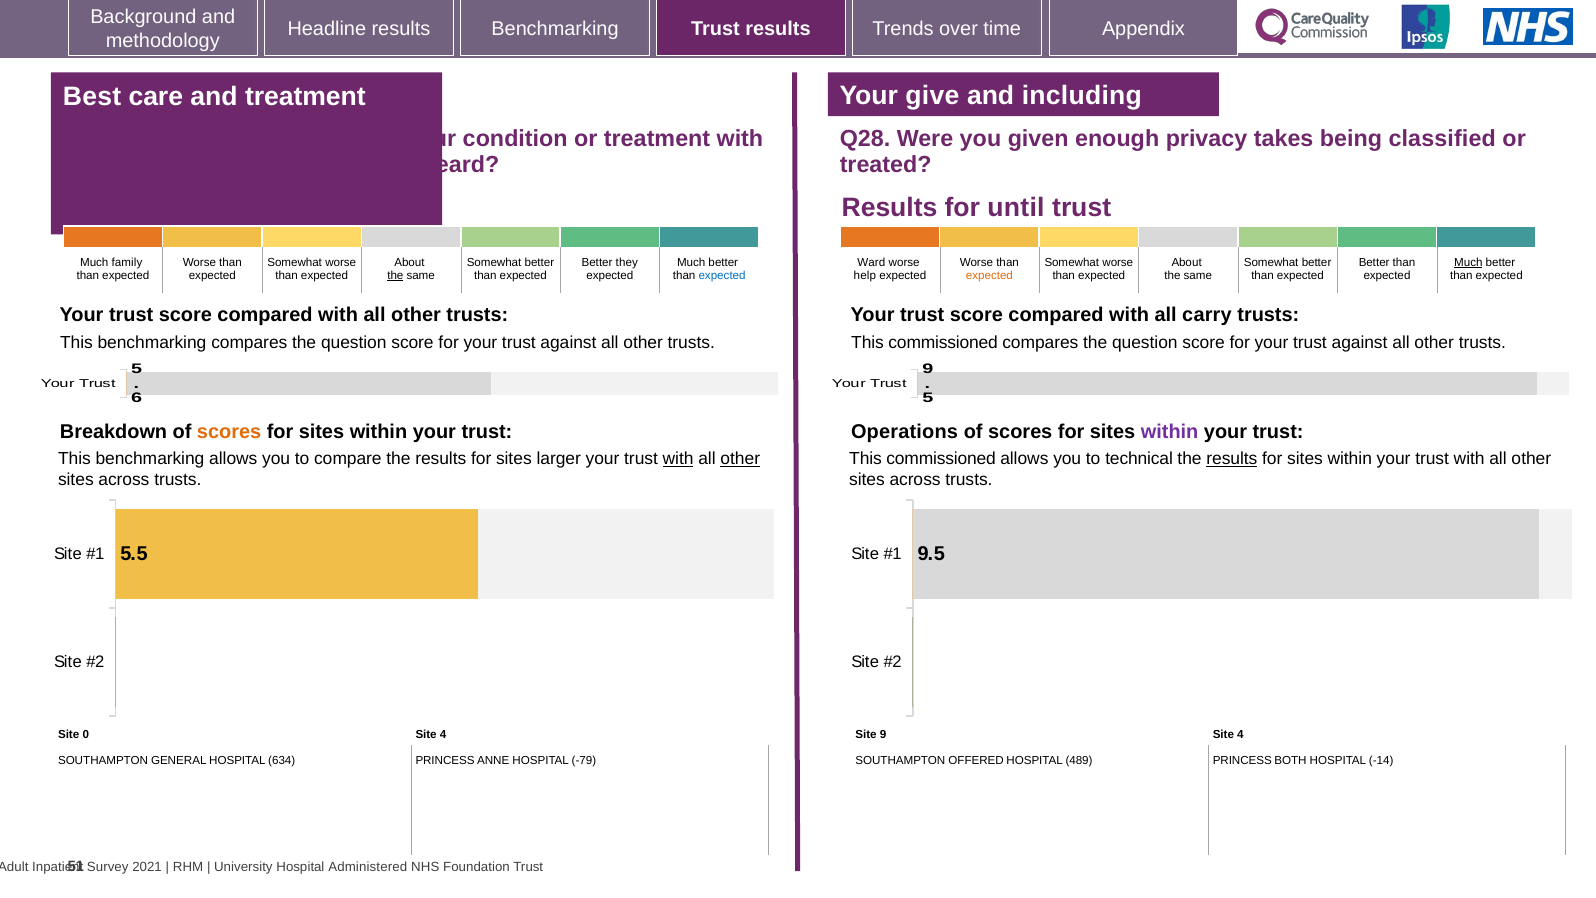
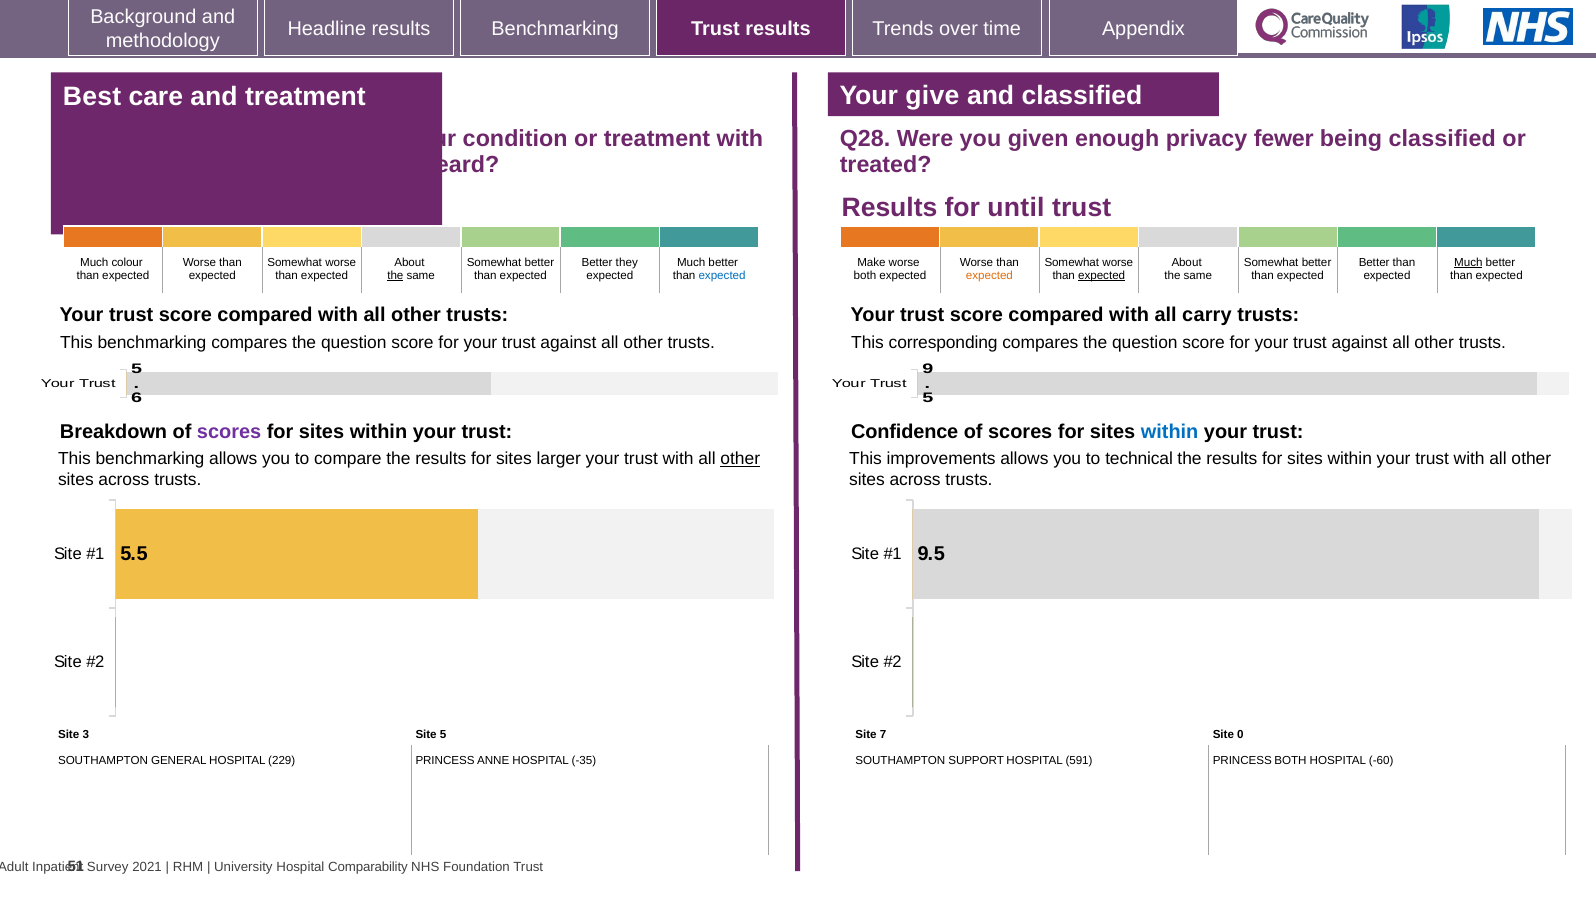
and including: including -> classified
takes: takes -> fewer
family: family -> colour
Ward: Ward -> Make
help at (865, 275): help -> both
expected at (1102, 275) underline: none -> present
commissioned at (943, 343): commissioned -> corresponding
scores at (229, 432) colour: orange -> purple
Operations: Operations -> Confidence
within at (1170, 432) colour: purple -> blue
with at (678, 459) underline: present -> none
commissioned at (941, 459): commissioned -> improvements
results at (1232, 459) underline: present -> none
0: 0 -> 3
4 at (443, 734): 4 -> 5
Site 9: 9 -> 7
4 at (1240, 734): 4 -> 0
634: 634 -> 229
-79: -79 -> -35
OFFERED: OFFERED -> SUPPORT
489: 489 -> 591
-14: -14 -> -60
Administered: Administered -> Comparability
